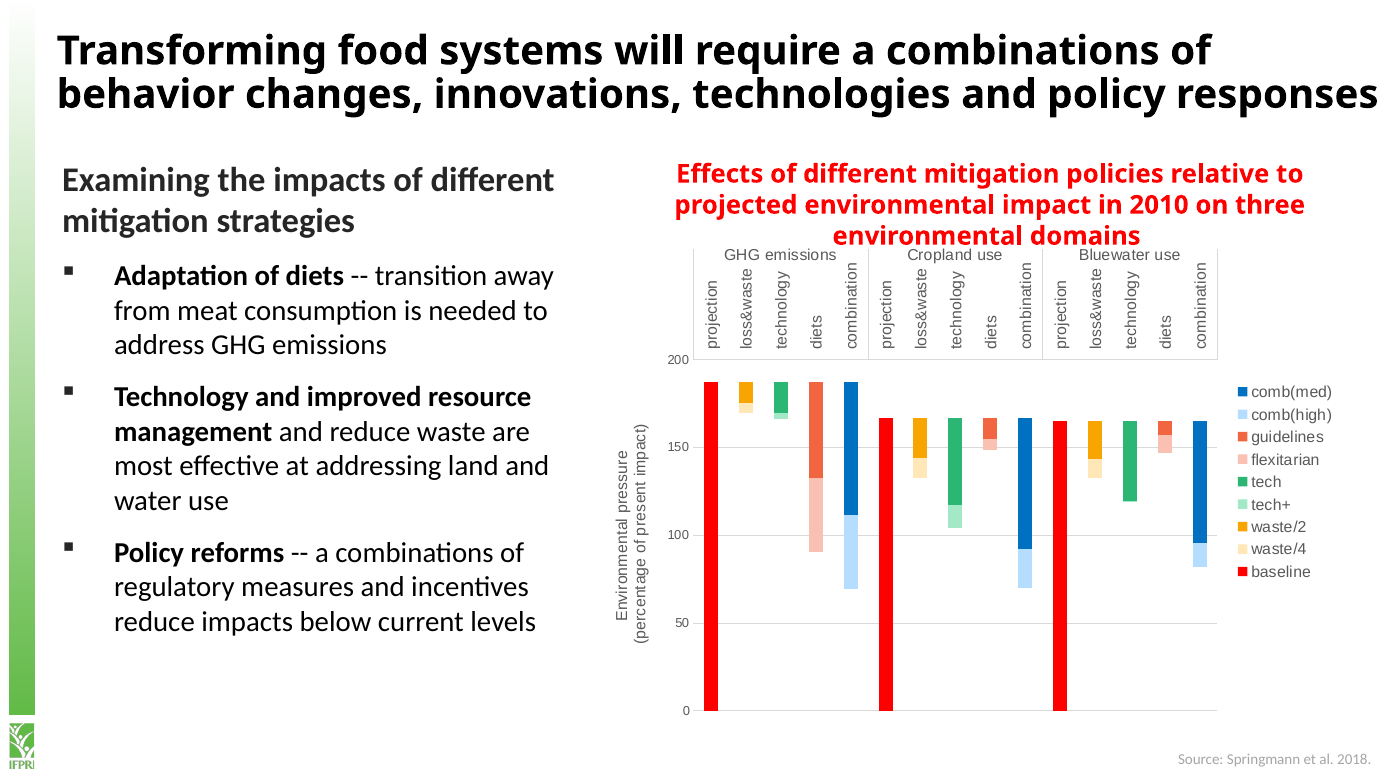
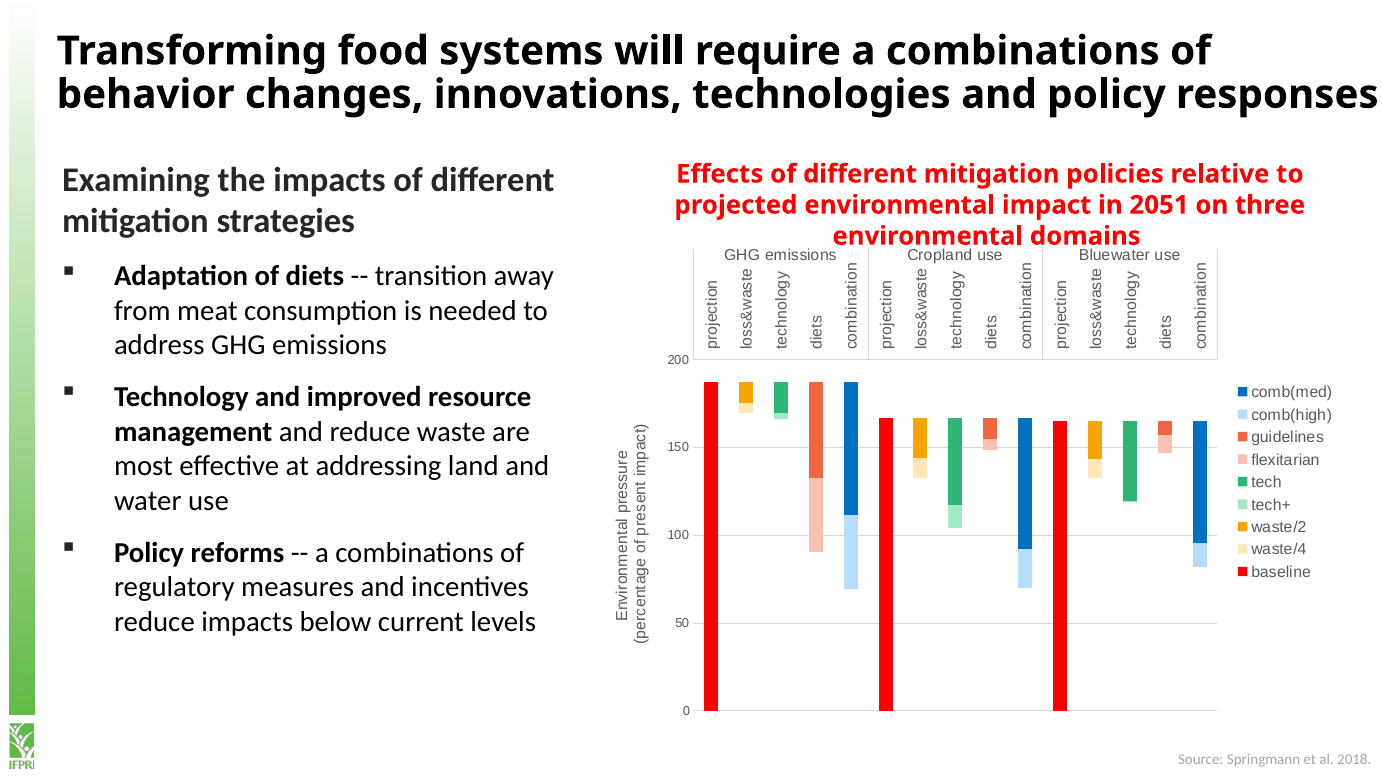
2010: 2010 -> 2051
